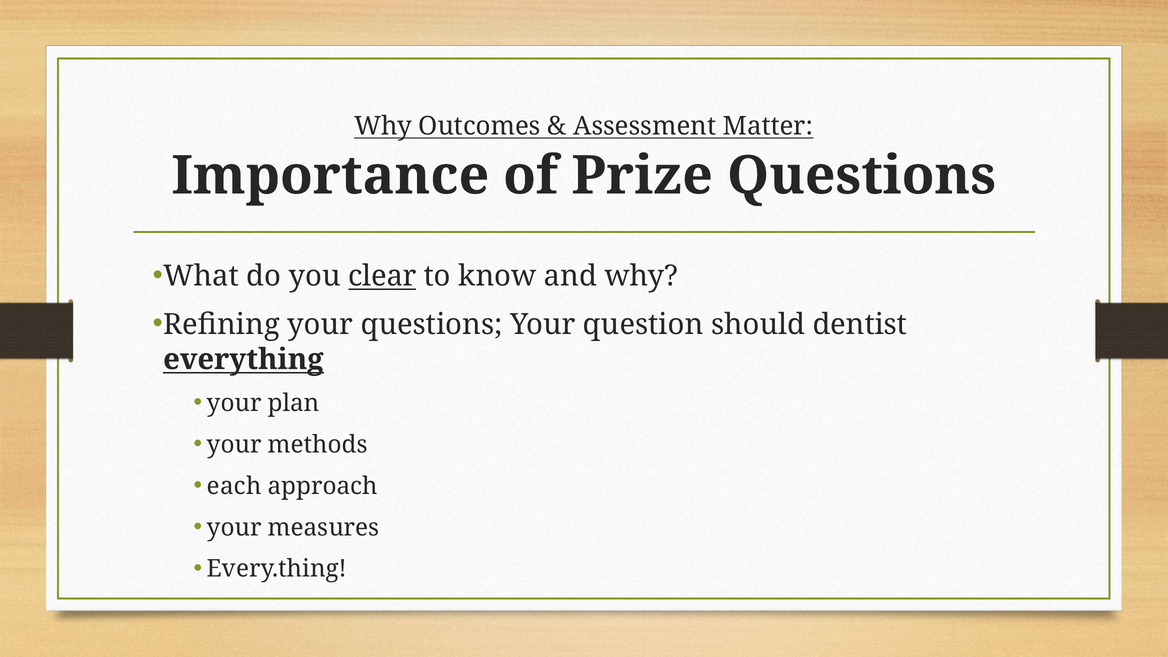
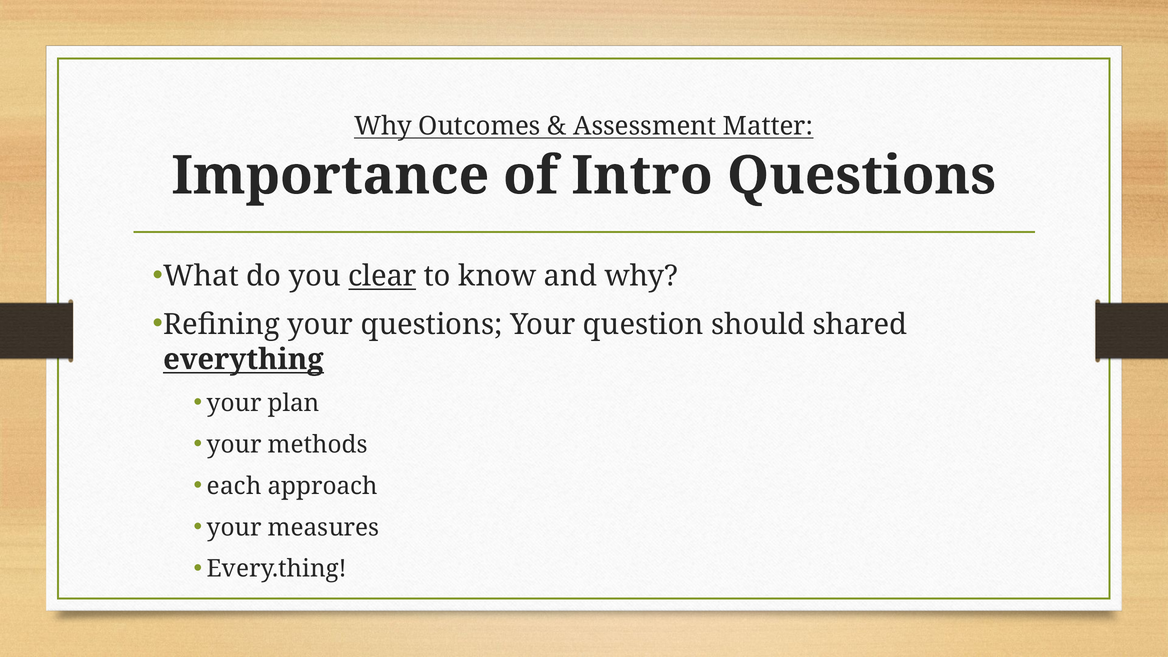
Prize: Prize -> Intro
dentist: dentist -> shared
